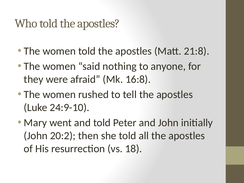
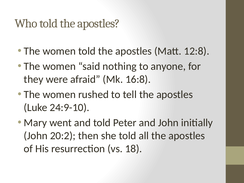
21:8: 21:8 -> 12:8
